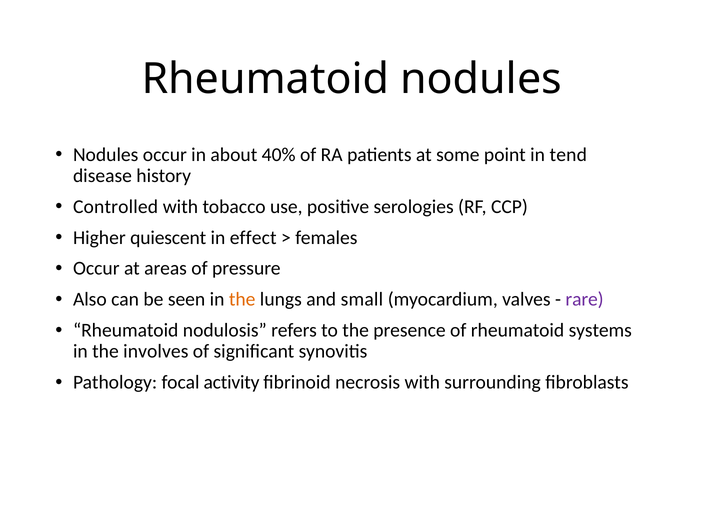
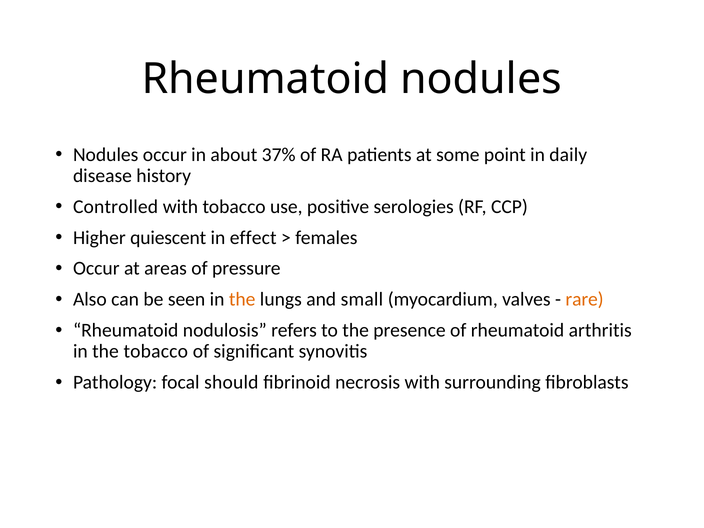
40%: 40% -> 37%
tend: tend -> daily
rare colour: purple -> orange
systems: systems -> arthritis
the involves: involves -> tobacco
activity: activity -> should
